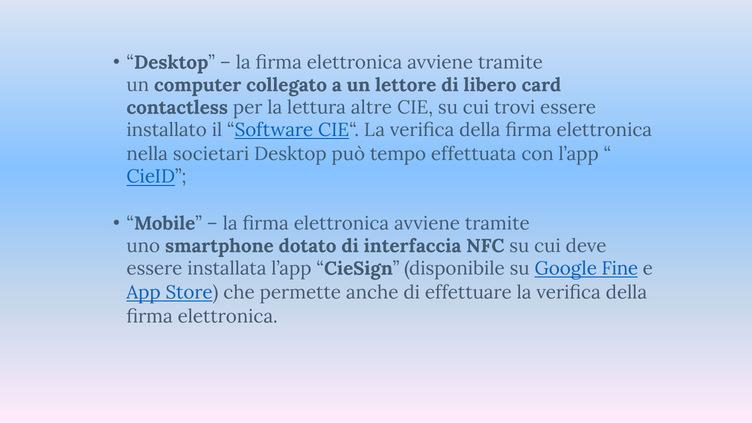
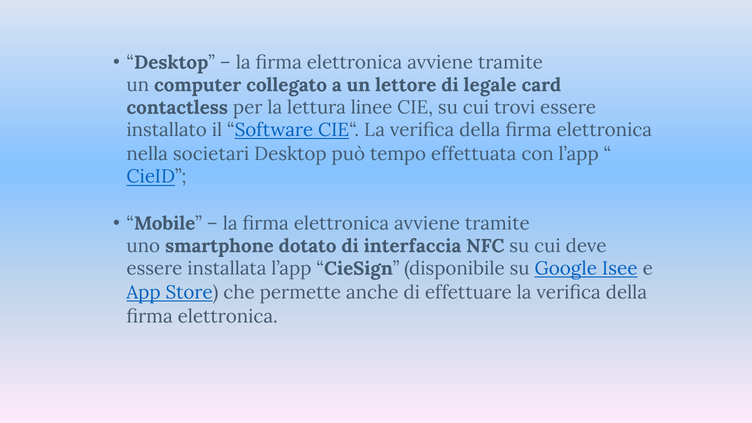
libero: libero -> legale
altre: altre -> linee
Fine: Fine -> Isee
